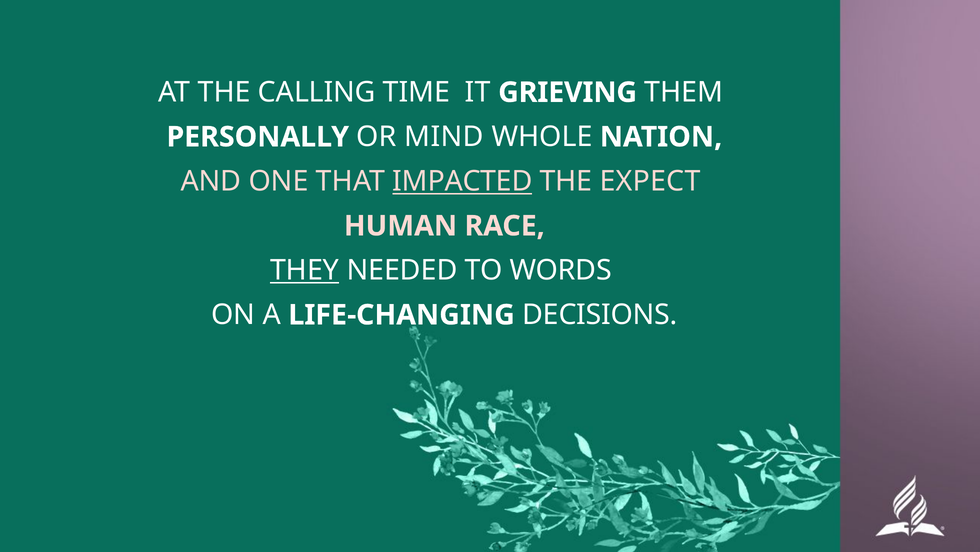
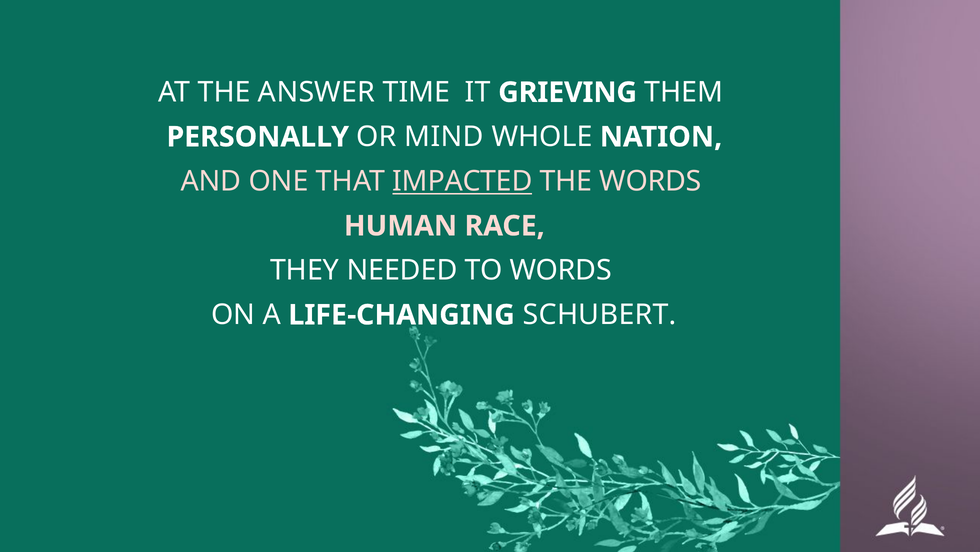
CALLING: CALLING -> ANSWER
THE EXPECT: EXPECT -> WORDS
THEY underline: present -> none
DECISIONS: DECISIONS -> SCHUBERT
